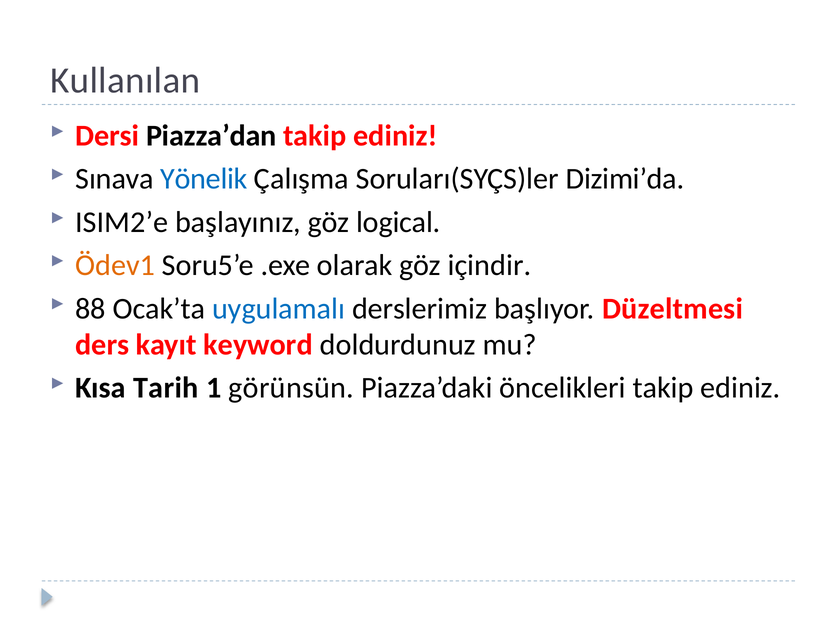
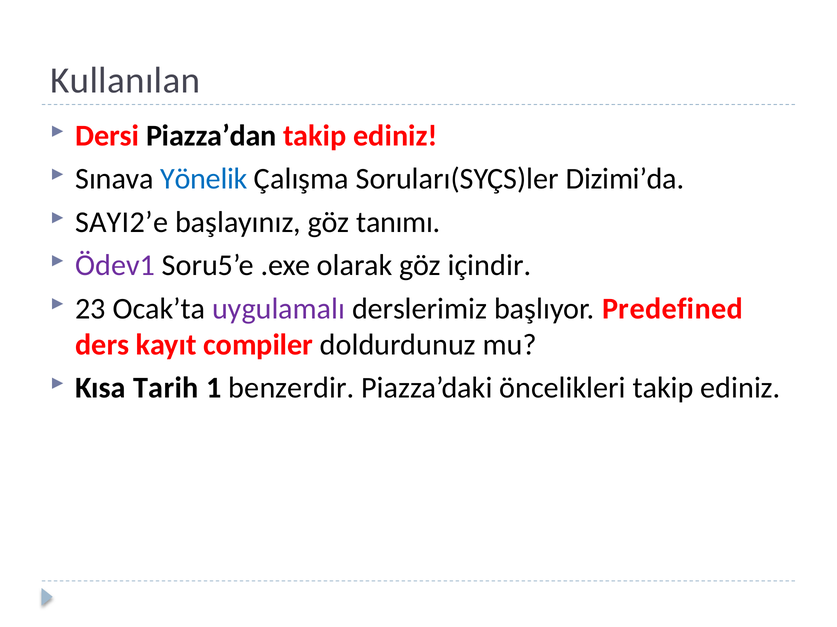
ISIM2’e: ISIM2’e -> SAYI2’e
logical: logical -> tanımı
Ödev1 colour: orange -> purple
88: 88 -> 23
uygulamalı colour: blue -> purple
Düzeltmesi: Düzeltmesi -> Predefined
keyword: keyword -> compiler
görünsün: görünsün -> benzerdir
